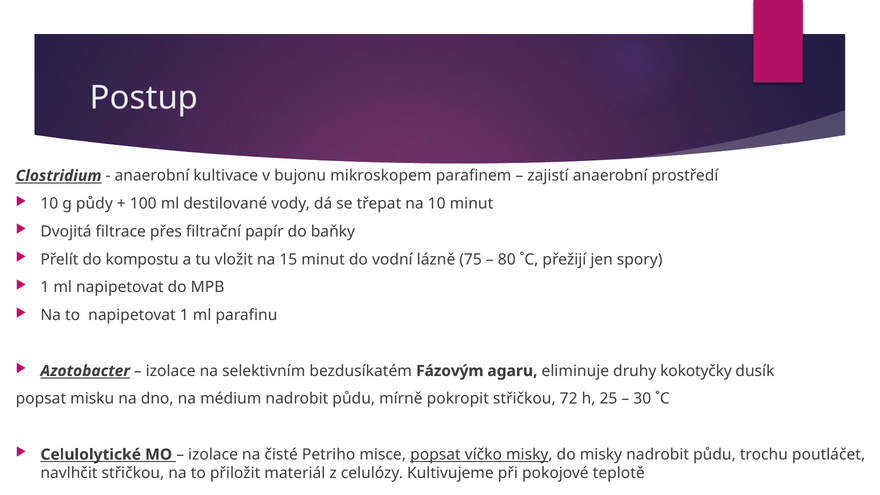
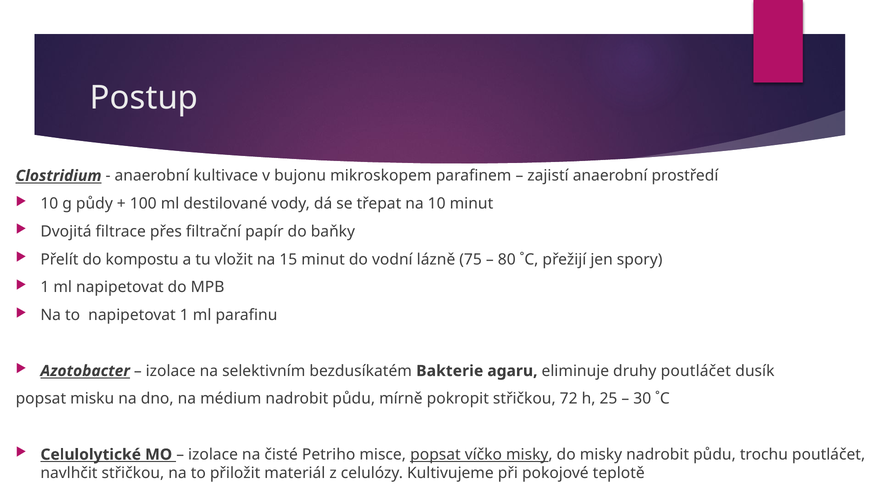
Fázovým: Fázovým -> Bakterie
druhy kokotyčky: kokotyčky -> poutláčet
